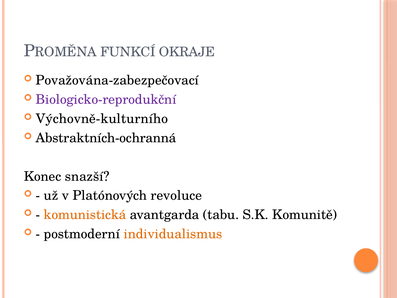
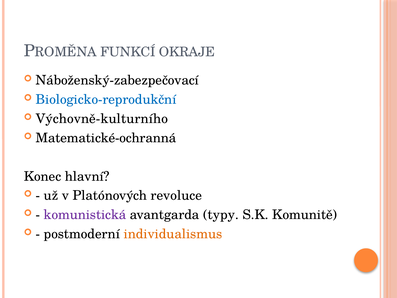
Považována-zabezpečovací: Považována-zabezpečovací -> Náboženský-zabezpečovací
Biologicko-reprodukční colour: purple -> blue
Abstraktních-ochranná: Abstraktních-ochranná -> Matematické-ochranná
snazší: snazší -> hlavní
komunistická colour: orange -> purple
tabu: tabu -> typy
